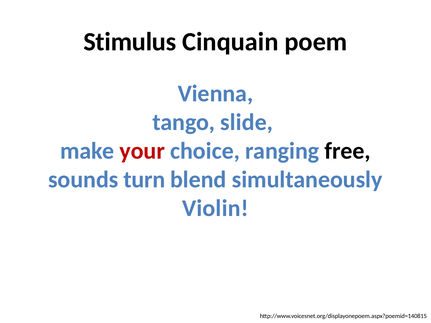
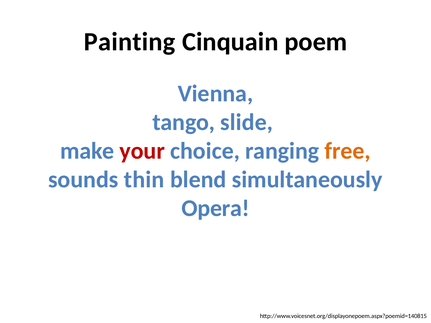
Stimulus: Stimulus -> Painting
free colour: black -> orange
turn: turn -> thin
Violin: Violin -> Opera
